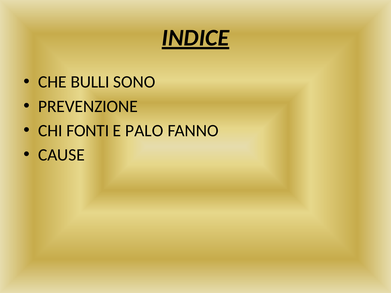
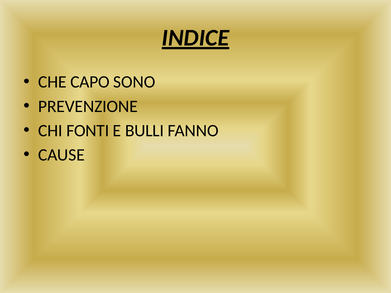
BULLI: BULLI -> CAPO
PALO: PALO -> BULLI
